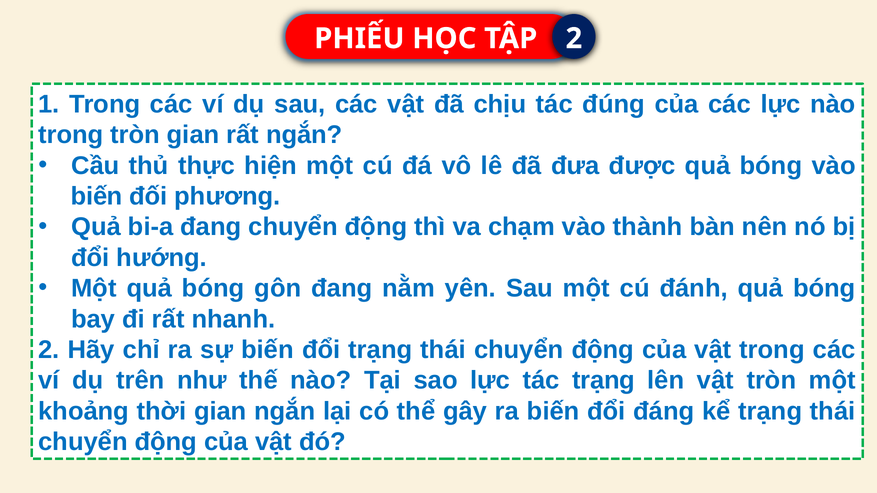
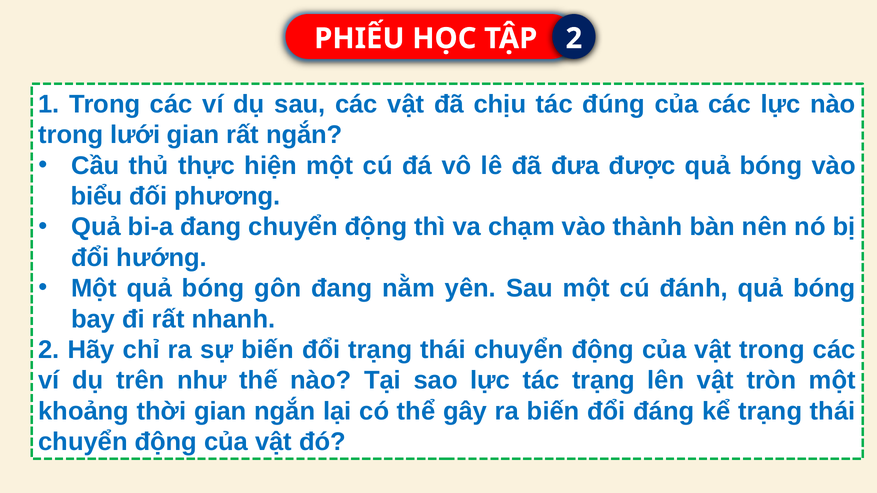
trong tròn: tròn -> lưới
biến at (97, 196): biến -> biểu
